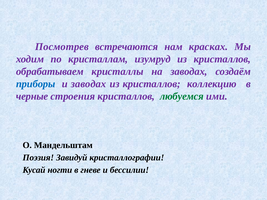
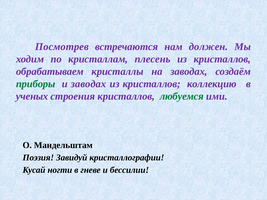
красках: красках -> должен
изумруд: изумруд -> плесень
приборы colour: blue -> green
черные: черные -> ученых
